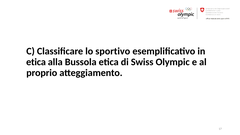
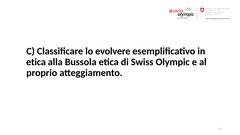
sportivo: sportivo -> evolvere
